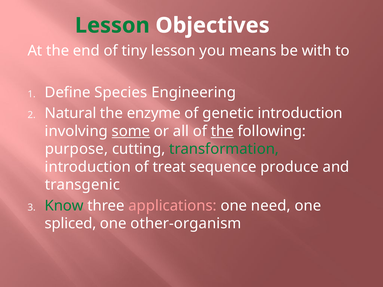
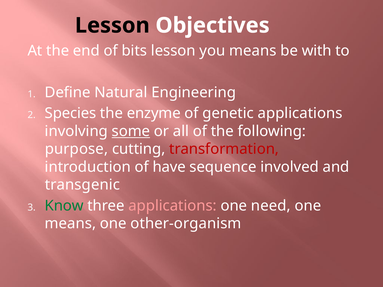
Lesson at (112, 25) colour: green -> black
tiny: tiny -> bits
Species: Species -> Natural
Natural: Natural -> Species
genetic introduction: introduction -> applications
the at (222, 131) underline: present -> none
transformation colour: green -> red
treat: treat -> have
produce: produce -> involved
spliced at (71, 224): spliced -> means
